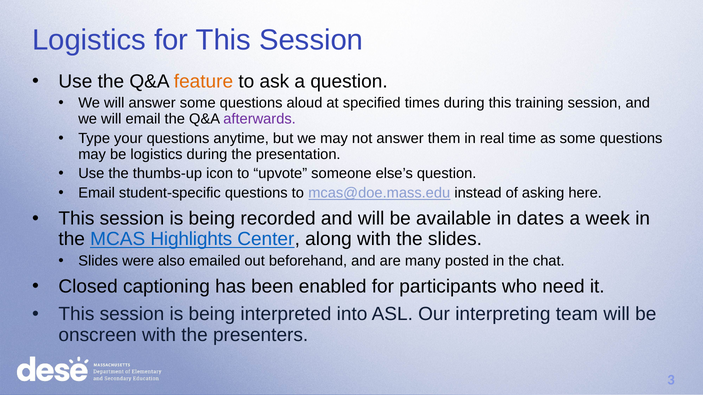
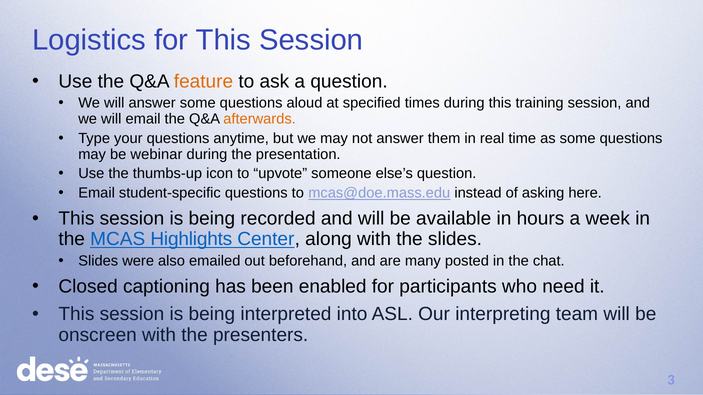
afterwards colour: purple -> orange
be logistics: logistics -> webinar
dates: dates -> hours
